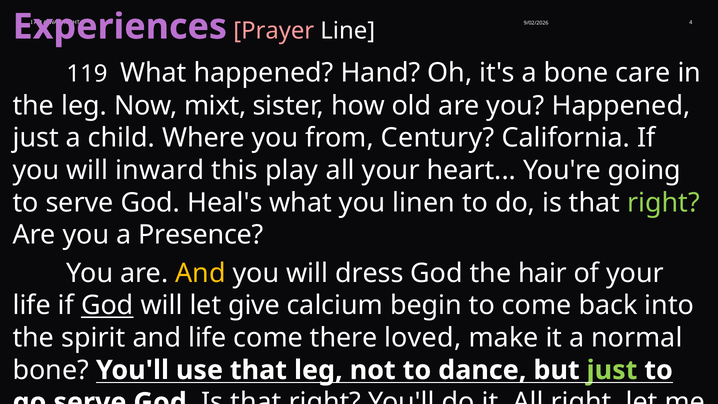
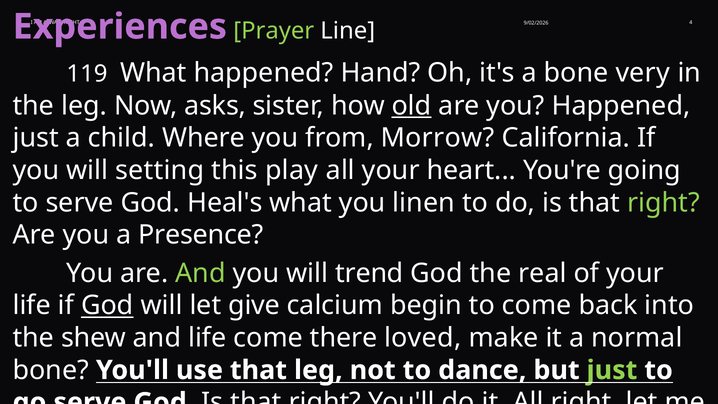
Prayer colour: pink -> light green
care: care -> very
mixt: mixt -> asks
old underline: none -> present
Century: Century -> Morrow
inward: inward -> setting
And at (200, 273) colour: yellow -> light green
dress: dress -> trend
hair: hair -> real
spirit: spirit -> shew
